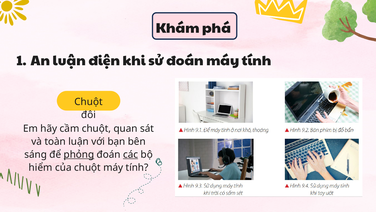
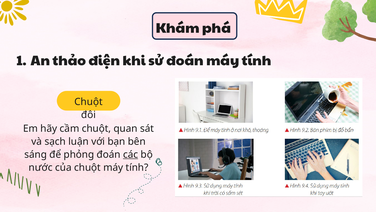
An luận: luận -> thảo
toàn: toàn -> sạch
phỏng underline: present -> none
hiểm: hiểm -> nước
